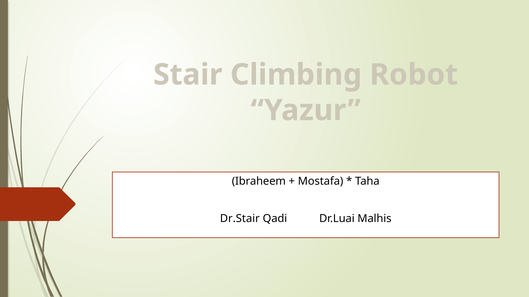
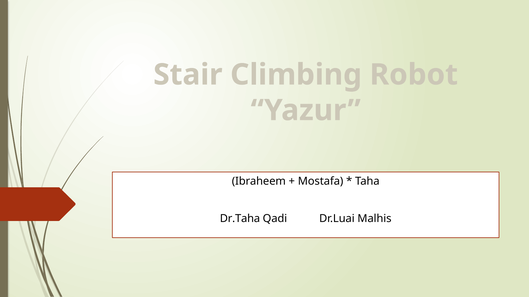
Dr.Stair: Dr.Stair -> Dr.Taha
